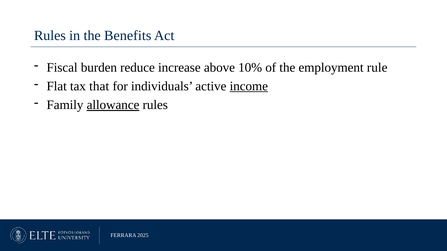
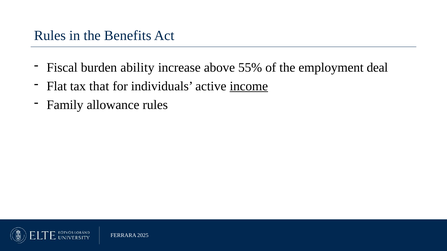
reduce: reduce -> ability
10%: 10% -> 55%
rule: rule -> deal
allowance underline: present -> none
